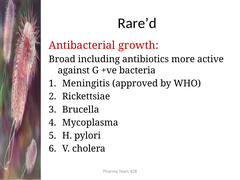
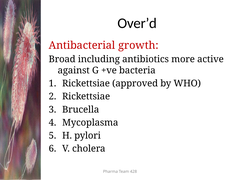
Rare’d: Rare’d -> Over’d
Meningitis at (86, 83): Meningitis -> Rickettsiae
